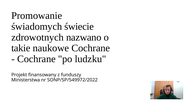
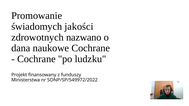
świecie: świecie -> jakości
takie: takie -> dana
